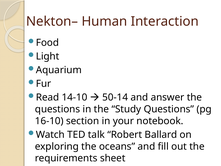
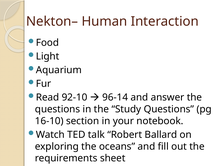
14-10: 14-10 -> 92-10
50-14: 50-14 -> 96-14
